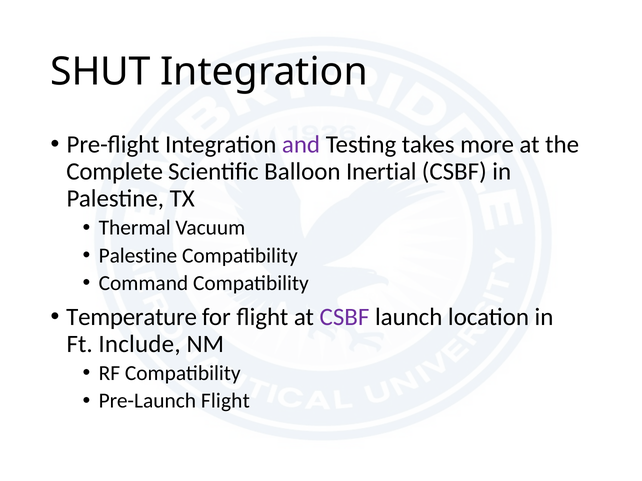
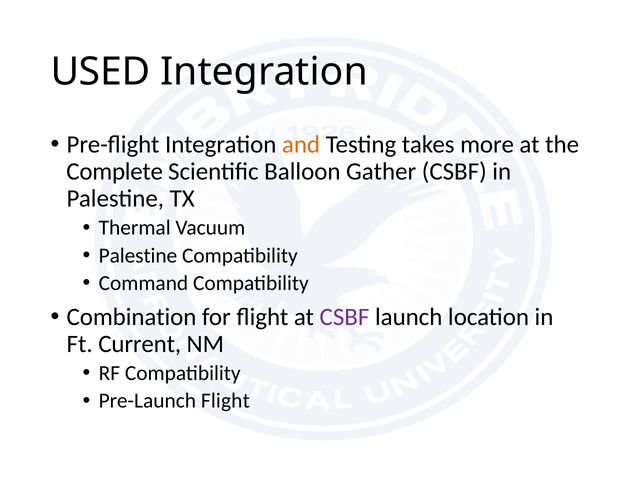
SHUT: SHUT -> USED
and colour: purple -> orange
Inertial: Inertial -> Gather
Temperature: Temperature -> Combination
Include: Include -> Current
